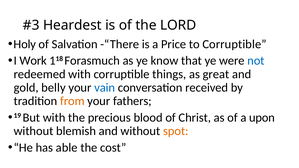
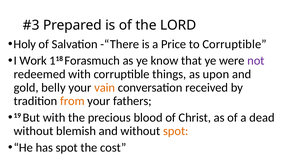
Heardest: Heardest -> Prepared
not colour: blue -> purple
great: great -> upon
vain colour: blue -> orange
upon: upon -> dead
has able: able -> spot
